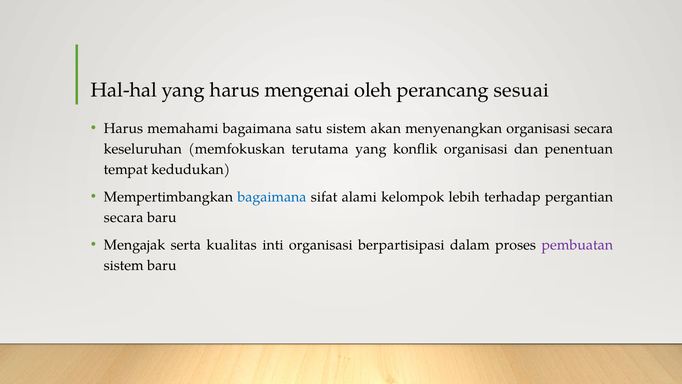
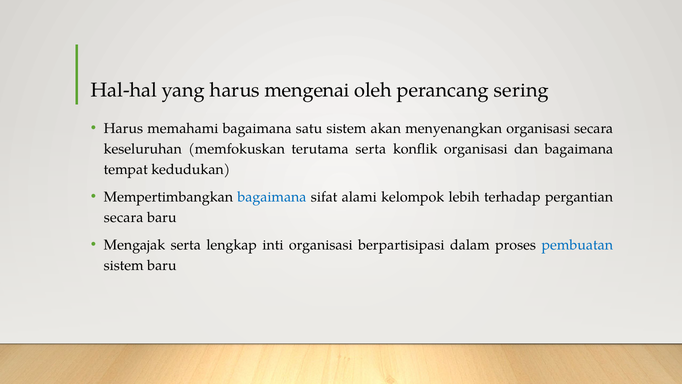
sesuai: sesuai -> sering
terutama yang: yang -> serta
dan penentuan: penentuan -> bagaimana
kualitas: kualitas -> lengkap
pembuatan colour: purple -> blue
